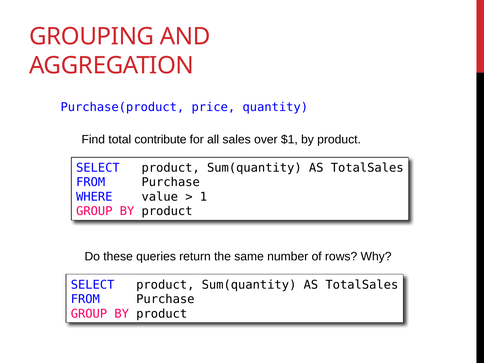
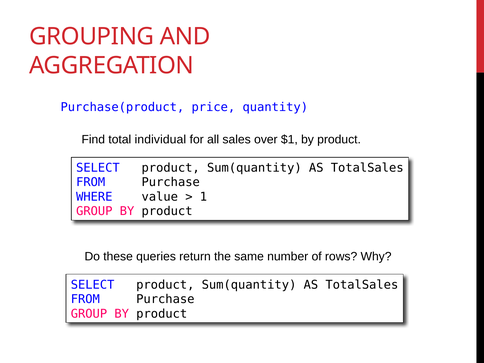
contribute: contribute -> individual
